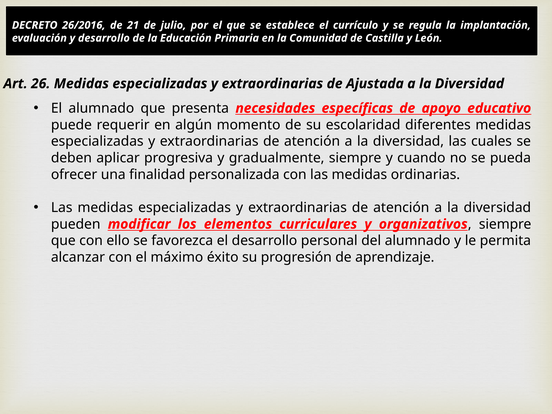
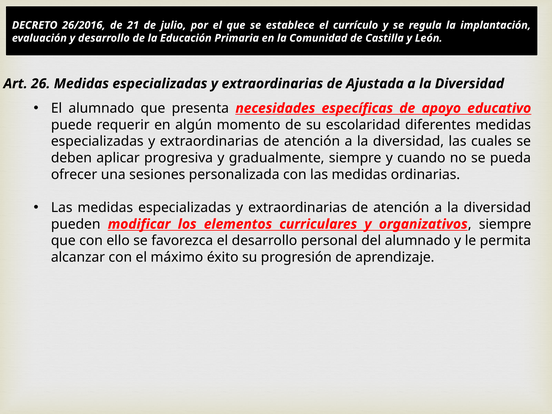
finalidad: finalidad -> sesiones
